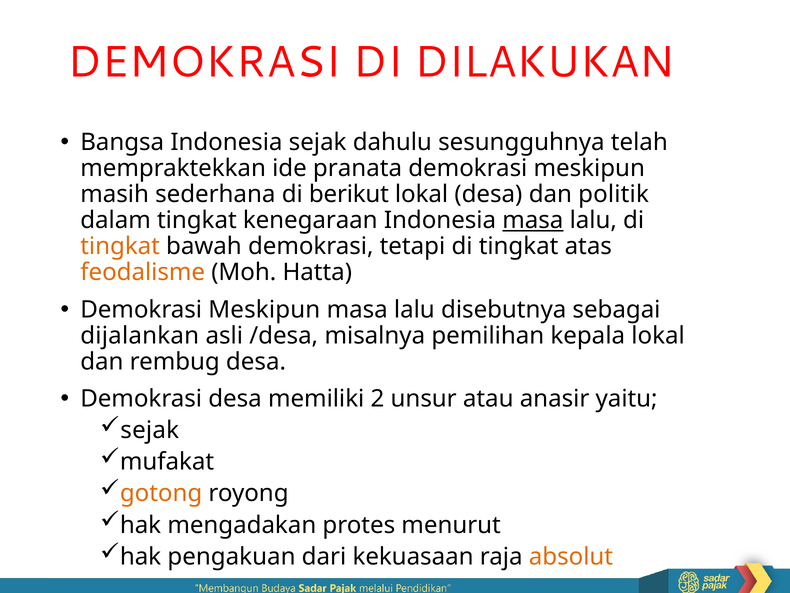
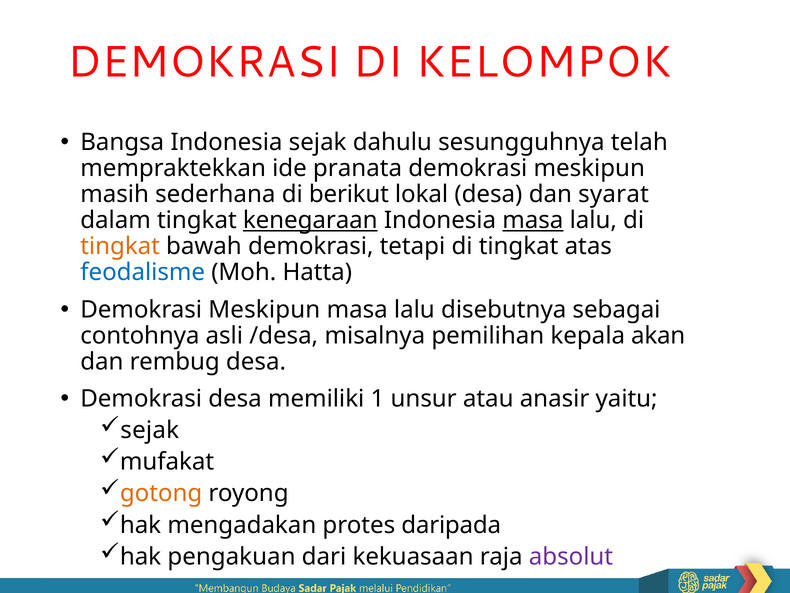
DILAKUKAN: DILAKUKAN -> KELOMPOK
politik: politik -> syarat
kenegaraan underline: none -> present
feodalisme colour: orange -> blue
dijalankan: dijalankan -> contohnya
kepala lokal: lokal -> akan
2: 2 -> 1
menurut: menurut -> daripada
absolut colour: orange -> purple
